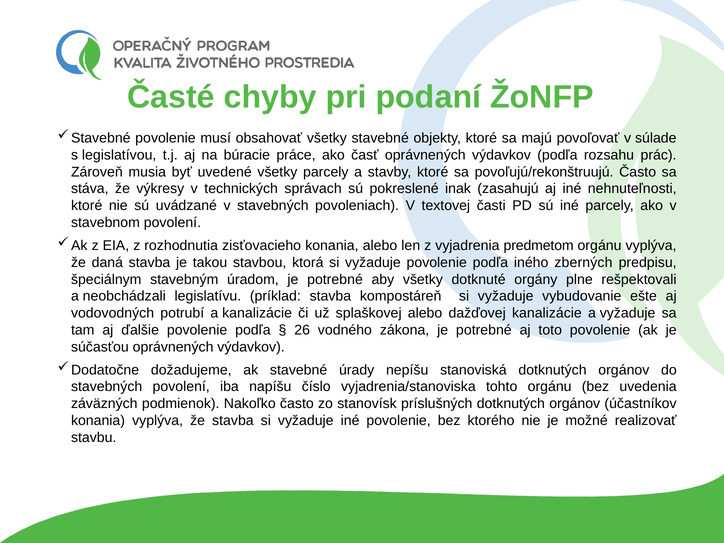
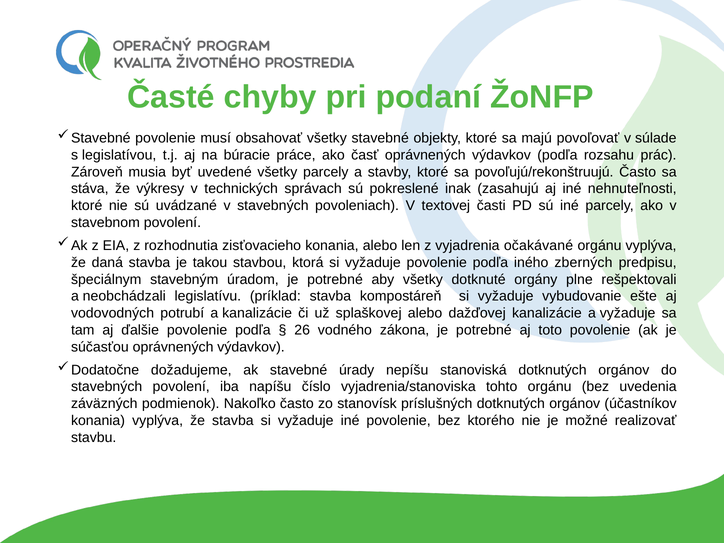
predmetom: predmetom -> očakávané
